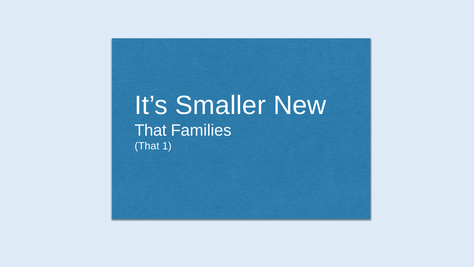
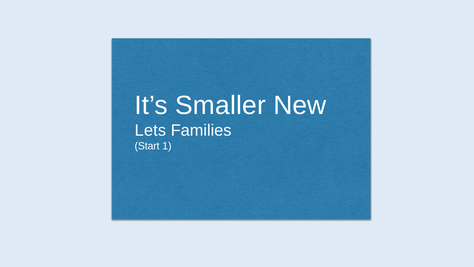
That at (151, 130): That -> Lets
That at (147, 146): That -> Start
